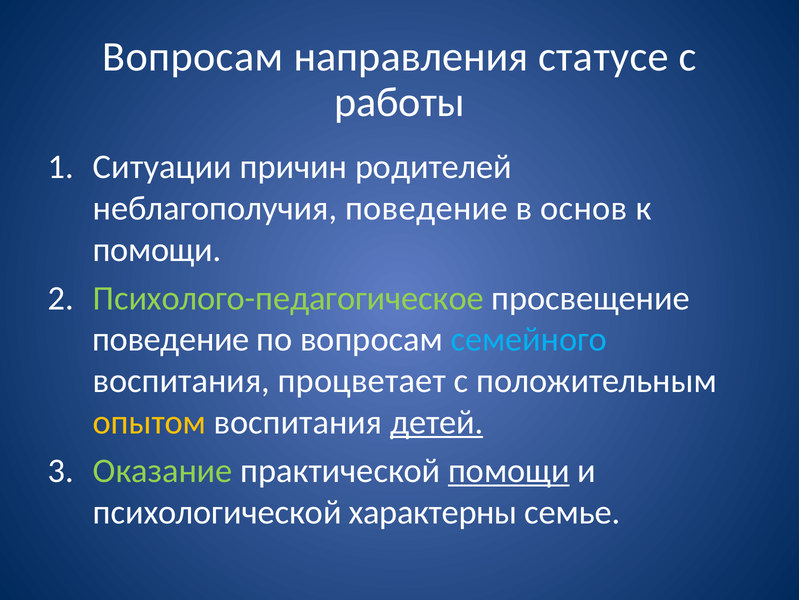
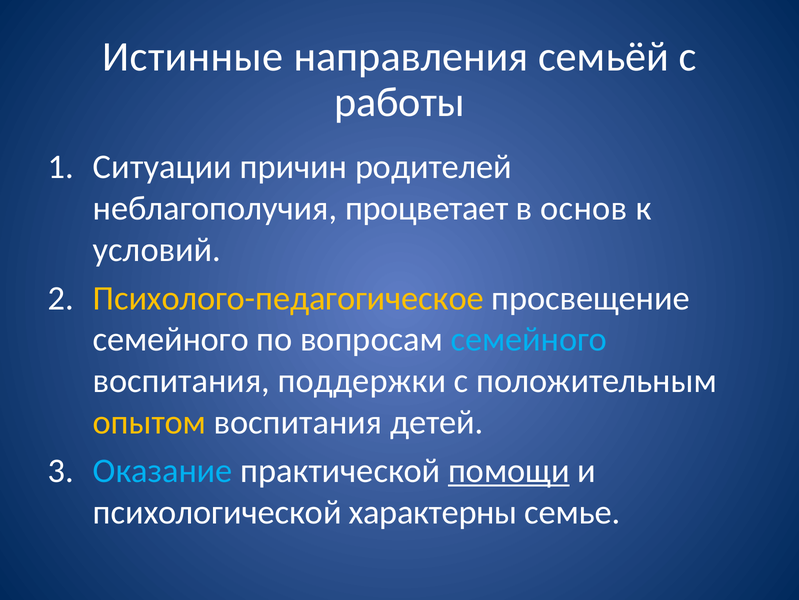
Вопросам at (193, 57): Вопросам -> Истинные
статусе: статусе -> семьёй
неблагополучия поведение: поведение -> процветает
помощи at (157, 249): помощи -> условий
Психолого-педагогическое colour: light green -> yellow
поведение at (171, 339): поведение -> семейного
процветает: процветает -> поддержки
детей underline: present -> none
Оказание colour: light green -> light blue
